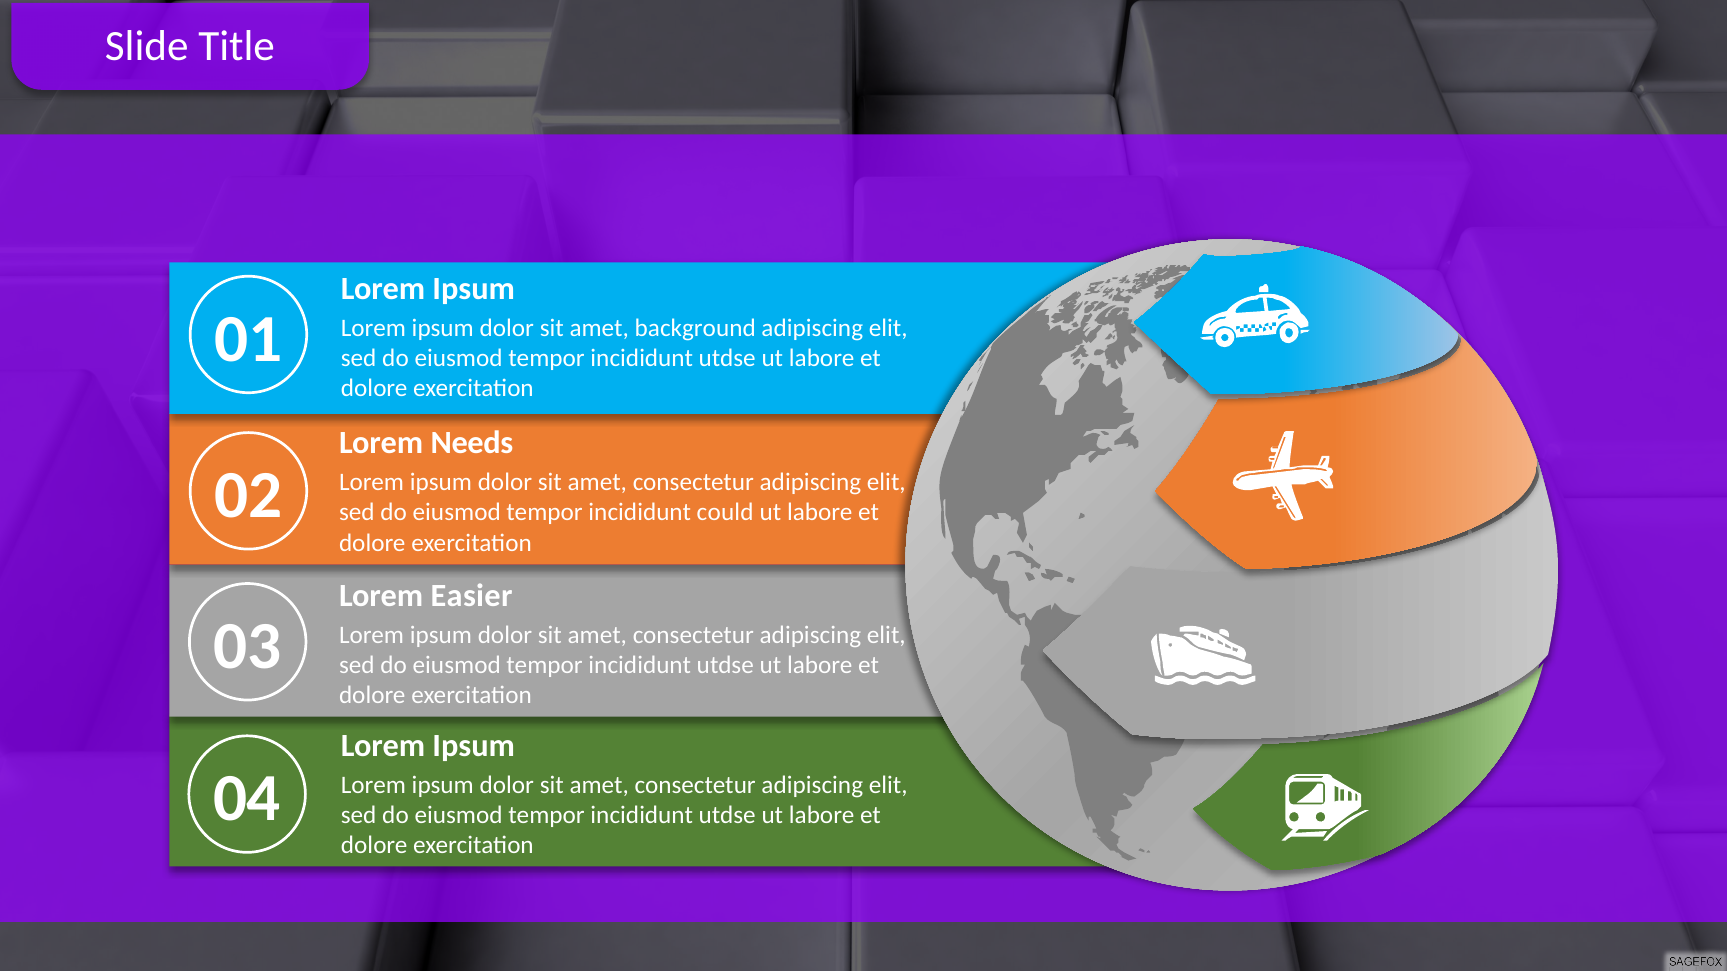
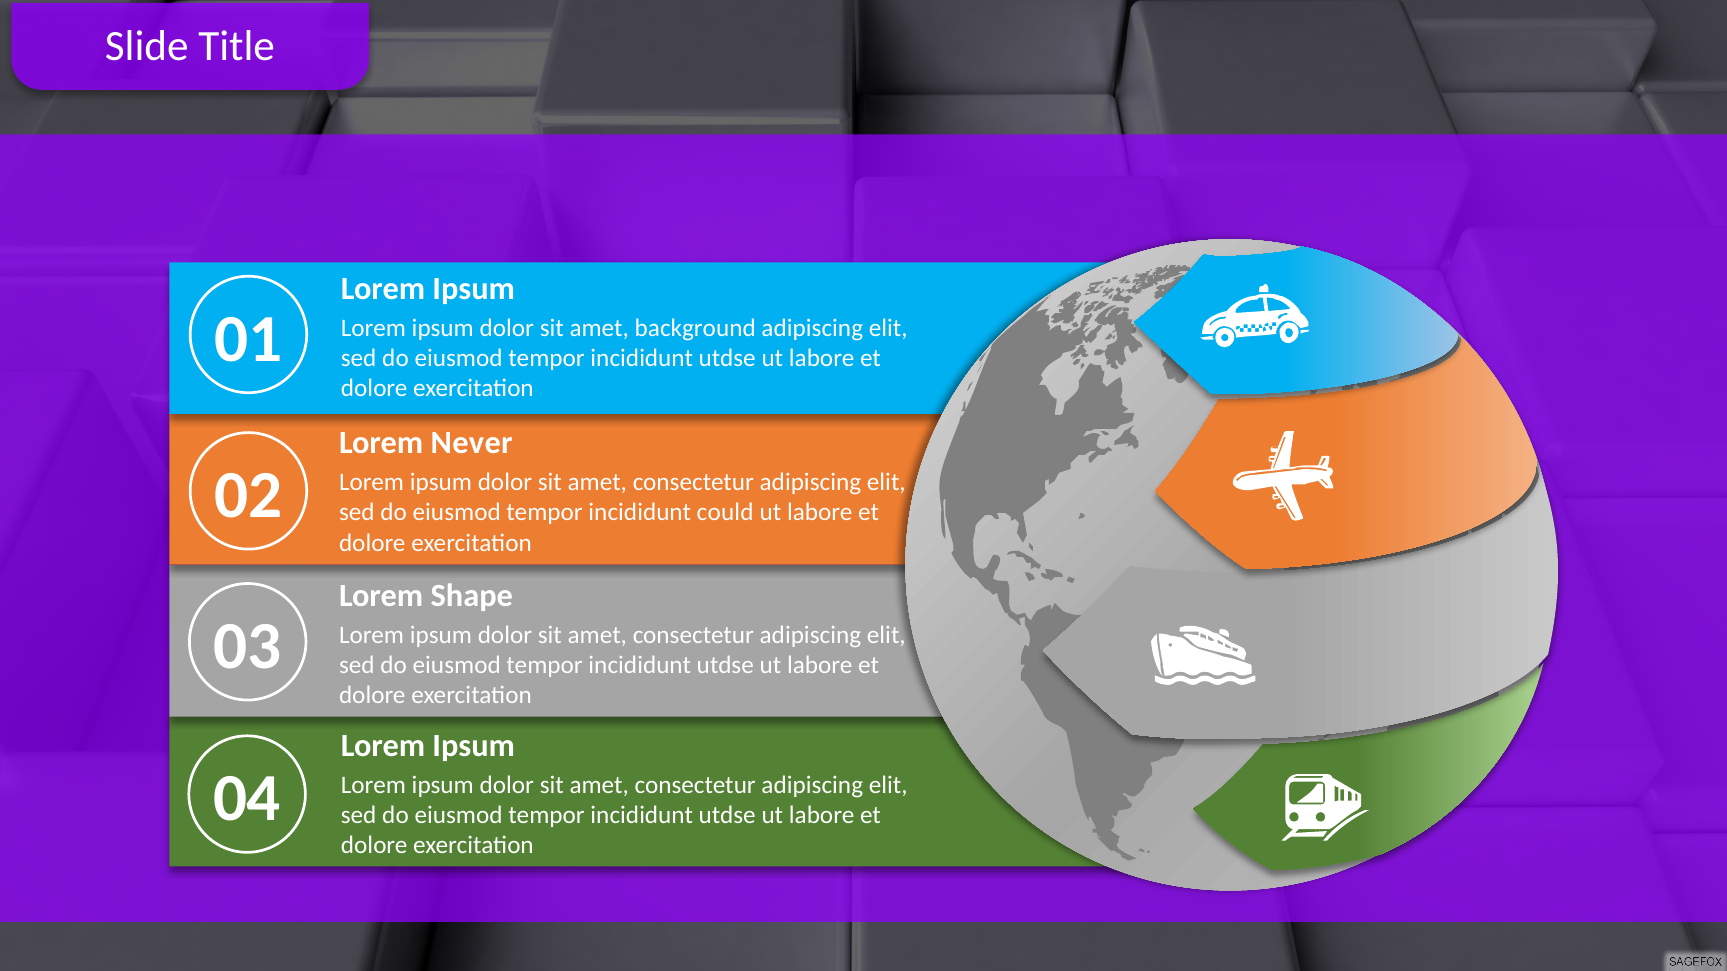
Needs: Needs -> Never
Easier: Easier -> Shape
